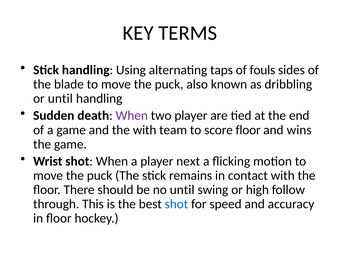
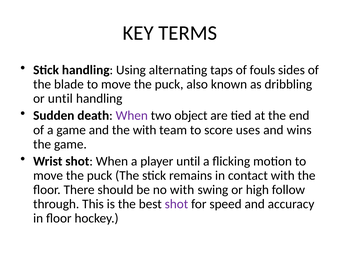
two player: player -> object
score floor: floor -> uses
player next: next -> until
no until: until -> with
shot at (176, 204) colour: blue -> purple
